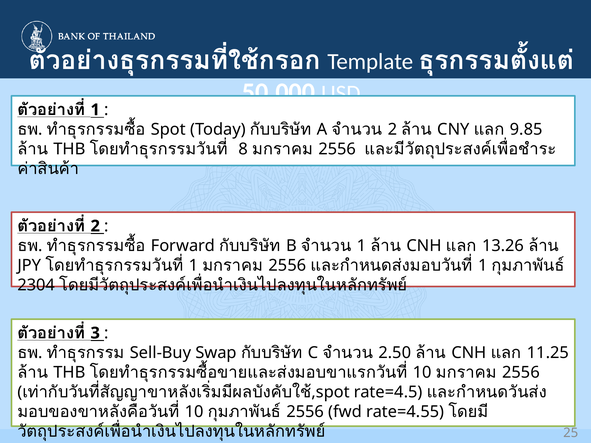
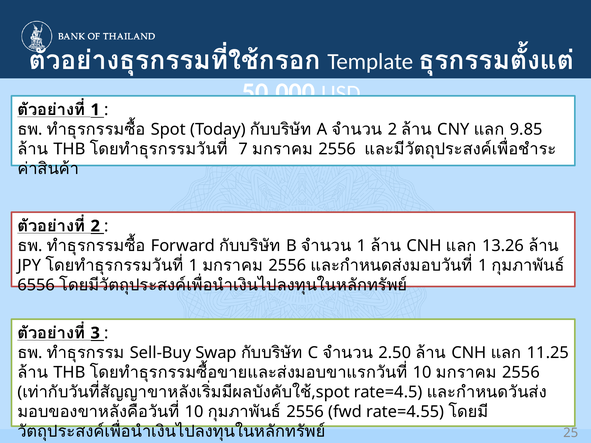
8: 8 -> 7
2304: 2304 -> 6556
